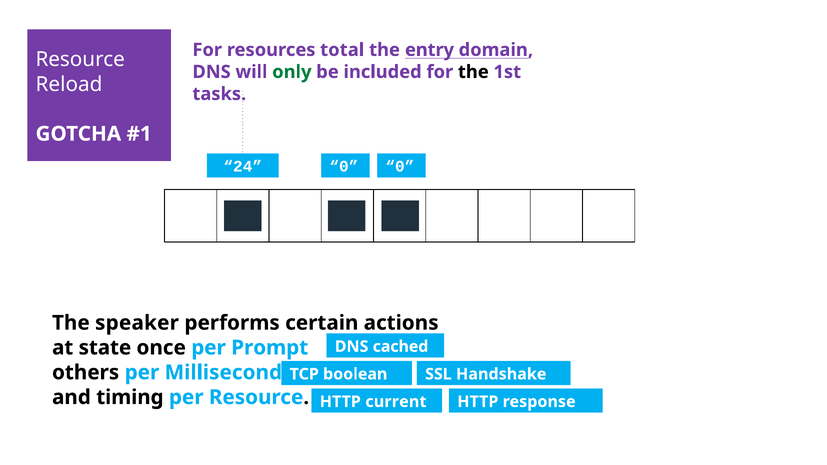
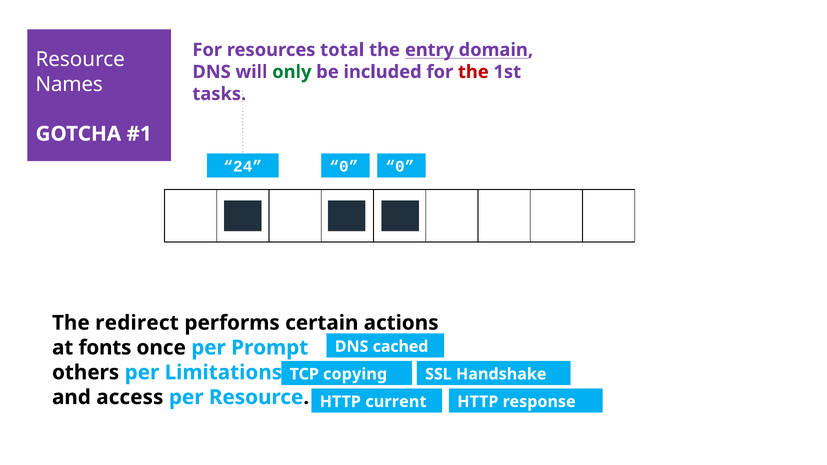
the at (473, 72) colour: black -> red
Reload: Reload -> Names
speaker: speaker -> redirect
state: state -> fonts
Millisecond: Millisecond -> Limitations
boolean: boolean -> copying
timing: timing -> access
